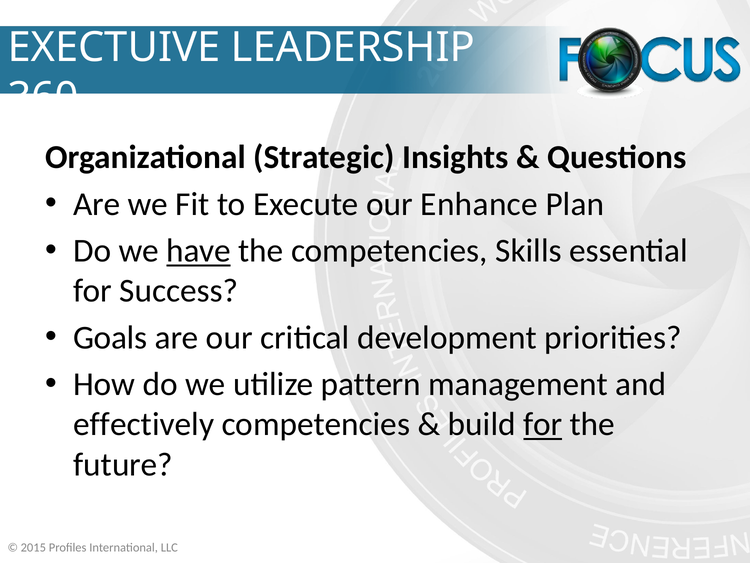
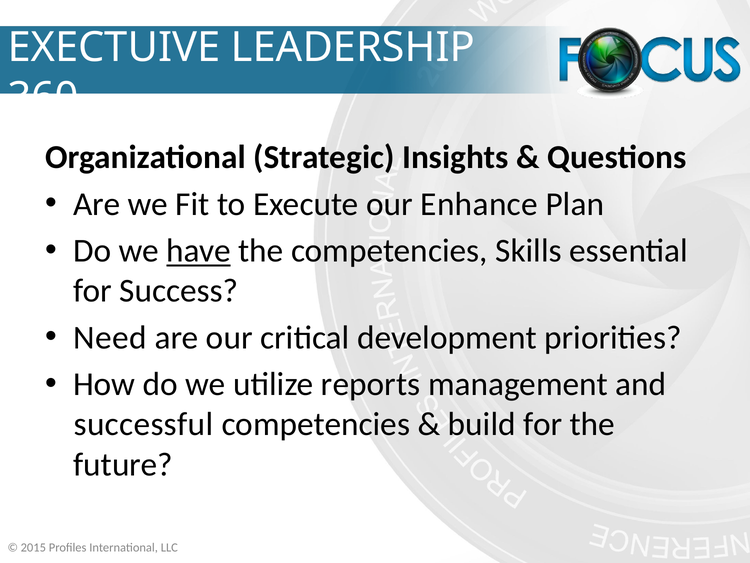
Goals: Goals -> Need
pattern: pattern -> reports
effectively: effectively -> successful
for at (543, 424) underline: present -> none
